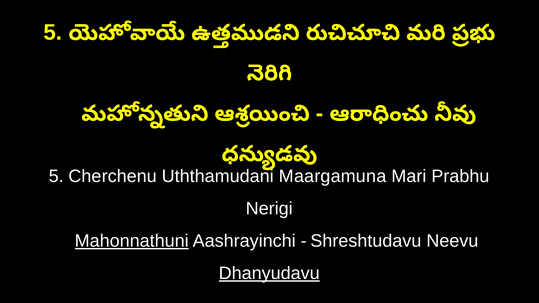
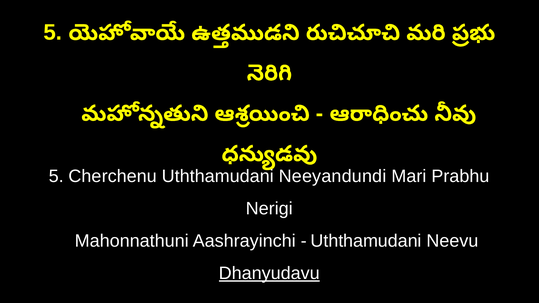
Maargamuna: Maargamuna -> Neeyandundi
Mahonnathuni underline: present -> none
Shreshtudavu at (366, 241): Shreshtudavu -> Uththamudani
